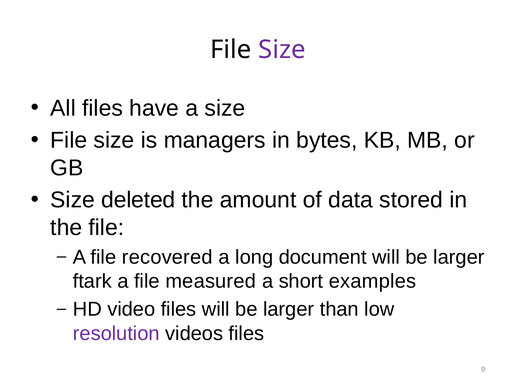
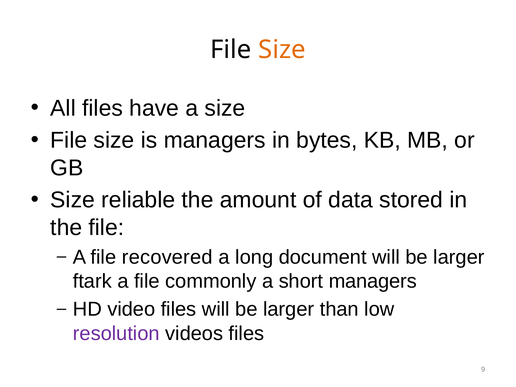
Size at (282, 50) colour: purple -> orange
deleted: deleted -> reliable
measured: measured -> commonly
short examples: examples -> managers
